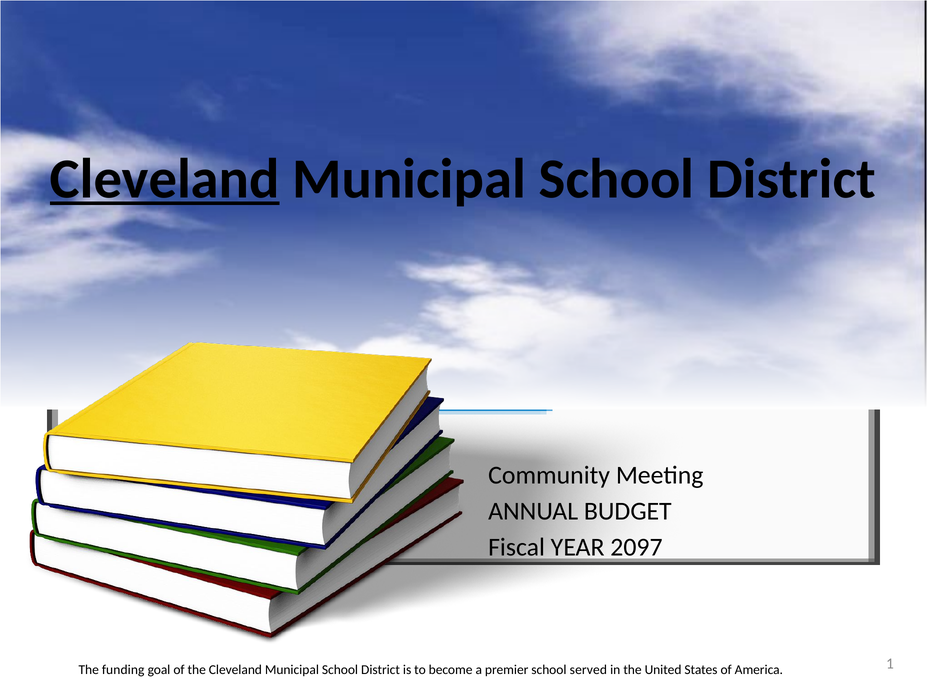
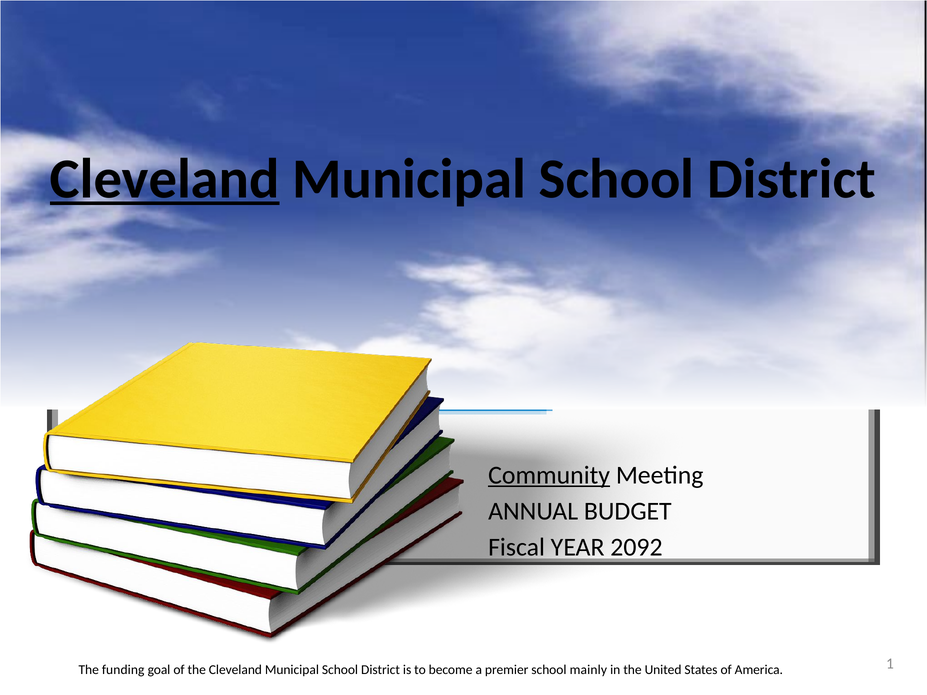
Community underline: none -> present
2097: 2097 -> 2092
served: served -> mainly
